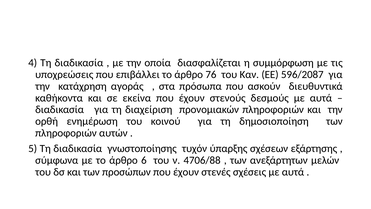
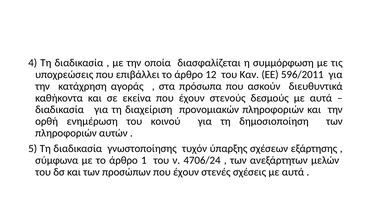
76: 76 -> 12
596/2087: 596/2087 -> 596/2011
6: 6 -> 1
4706/88: 4706/88 -> 4706/24
